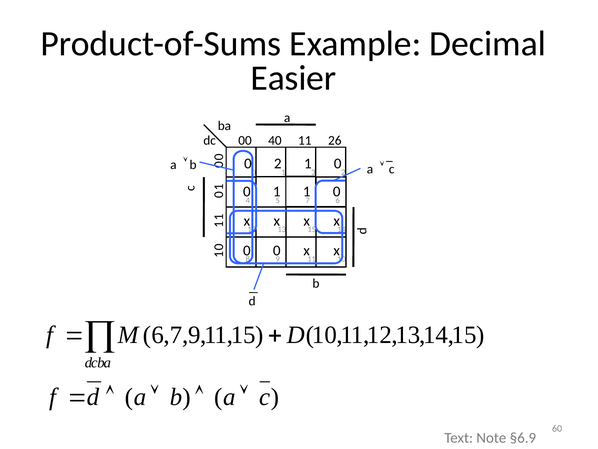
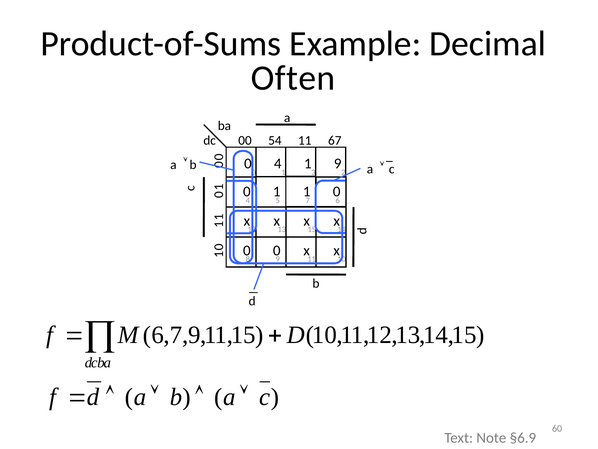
Easier: Easier -> Often
40: 40 -> 54
26: 26 -> 67
0 2: 2 -> 4
0 at (338, 163): 0 -> 9
